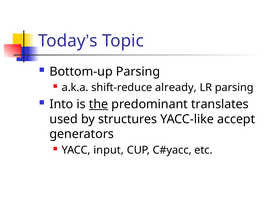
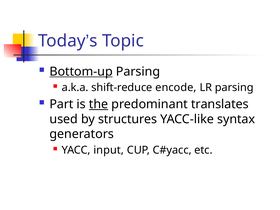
Bottom-up underline: none -> present
already: already -> encode
Into: Into -> Part
accept: accept -> syntax
